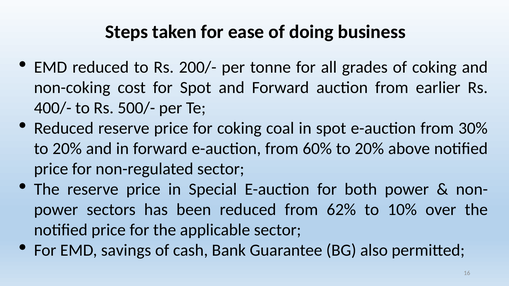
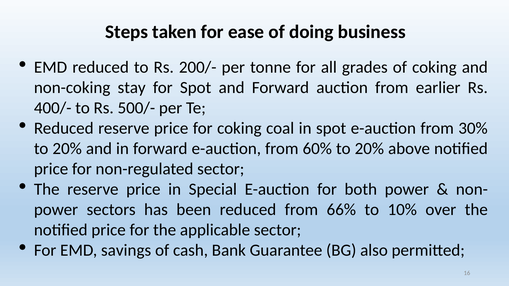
cost: cost -> stay
62%: 62% -> 66%
